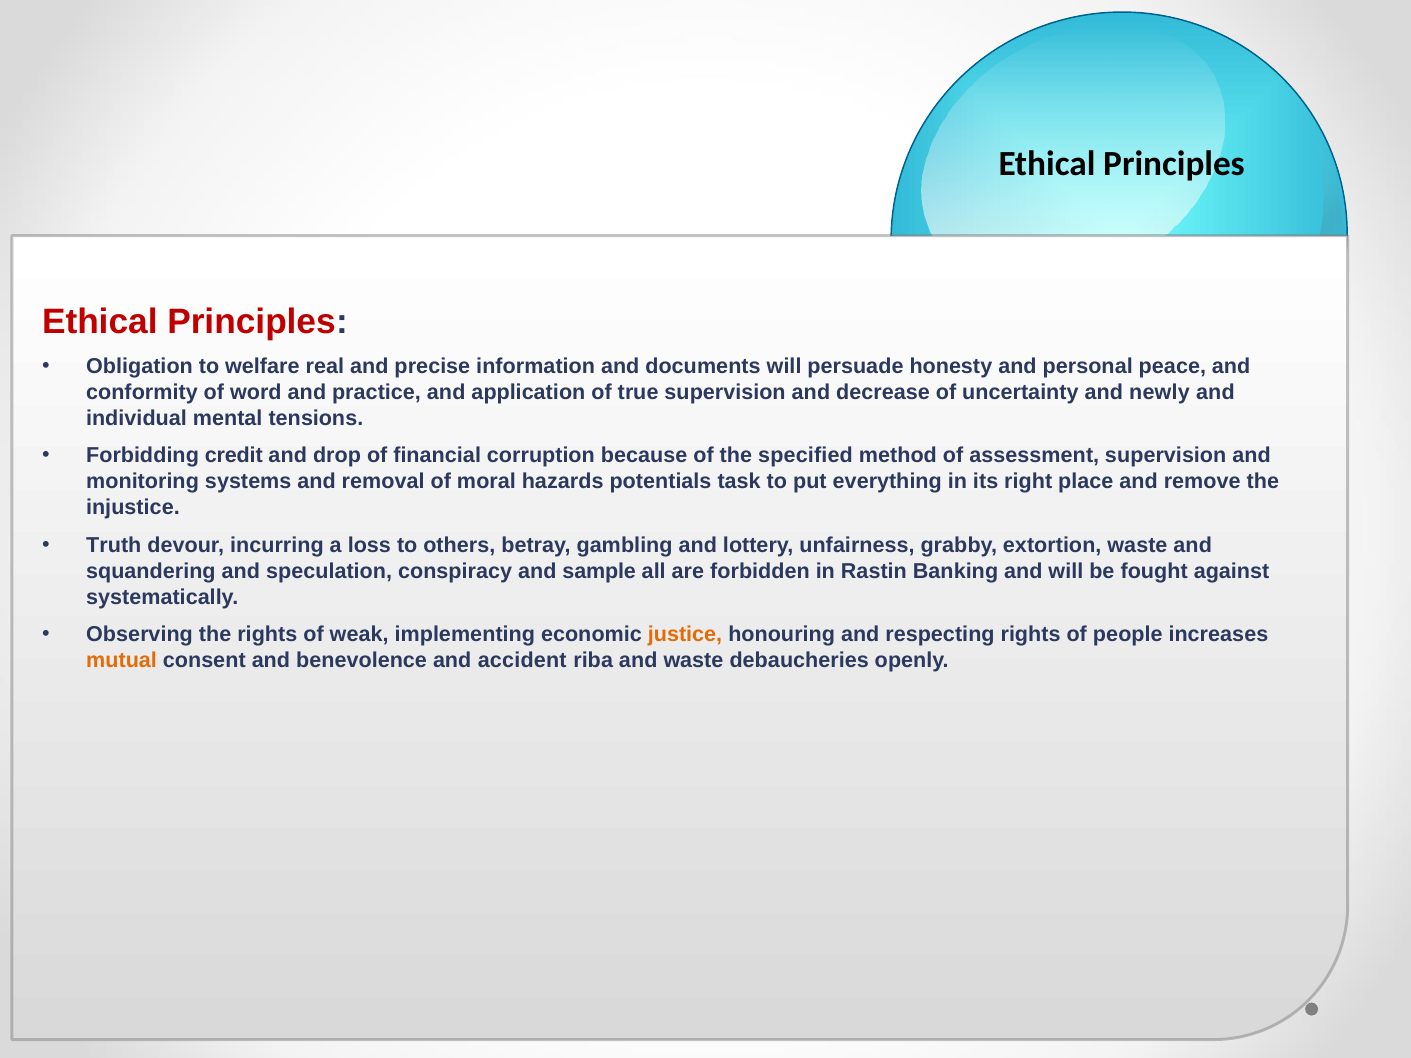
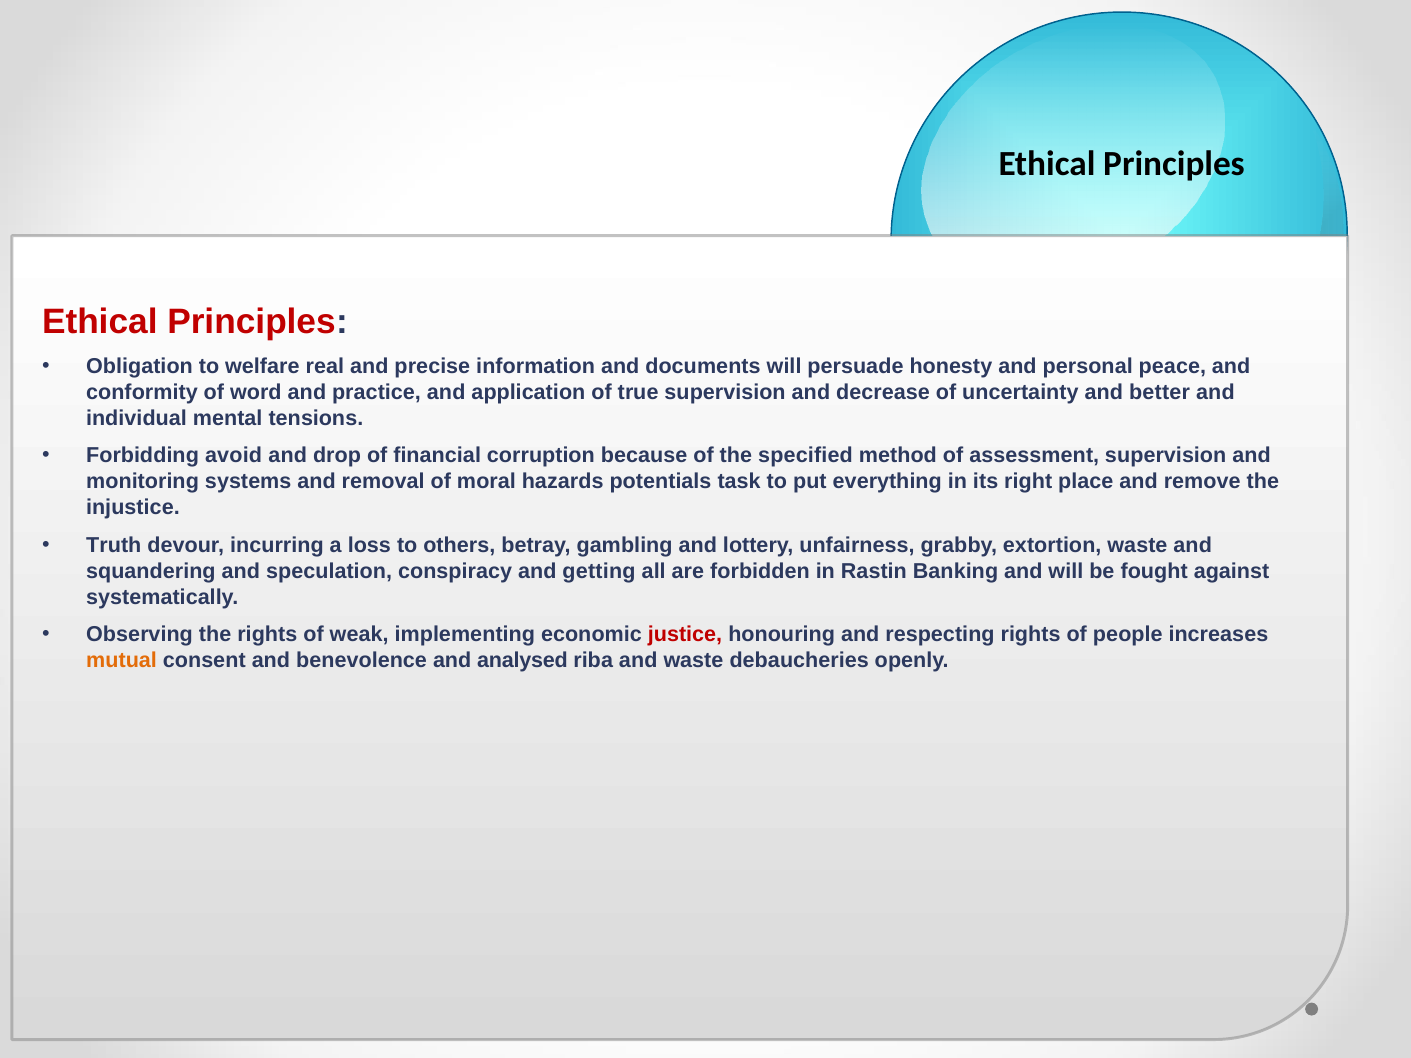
newly: newly -> better
credit: credit -> avoid
sample: sample -> getting
justice colour: orange -> red
accident: accident -> analysed
